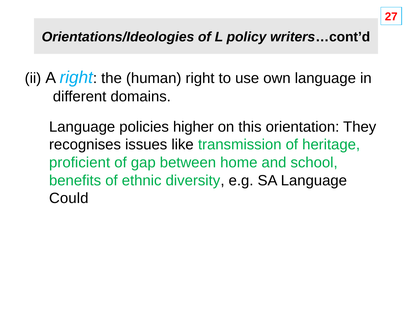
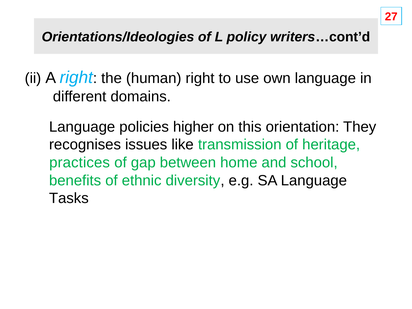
proficient: proficient -> practices
Could: Could -> Tasks
